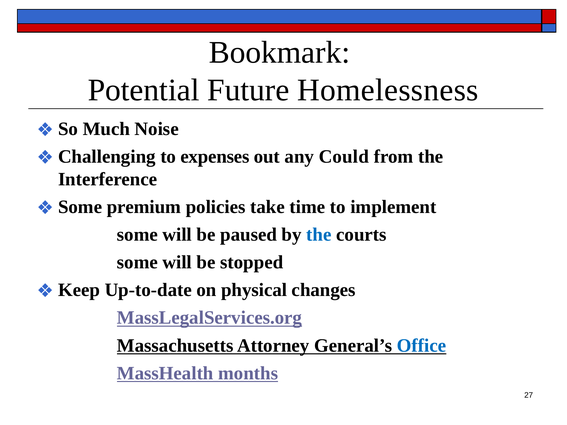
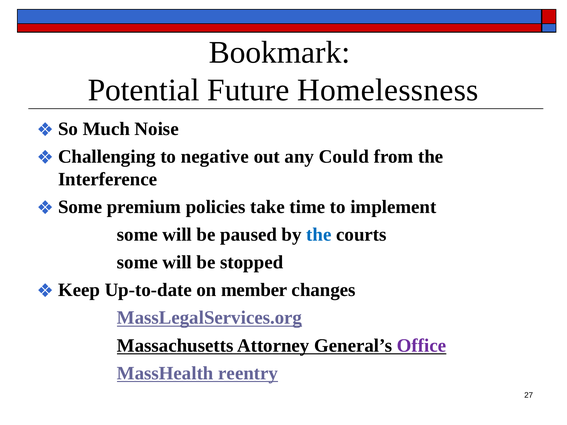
expenses: expenses -> negative
physical: physical -> member
Office colour: blue -> purple
months: months -> reentry
